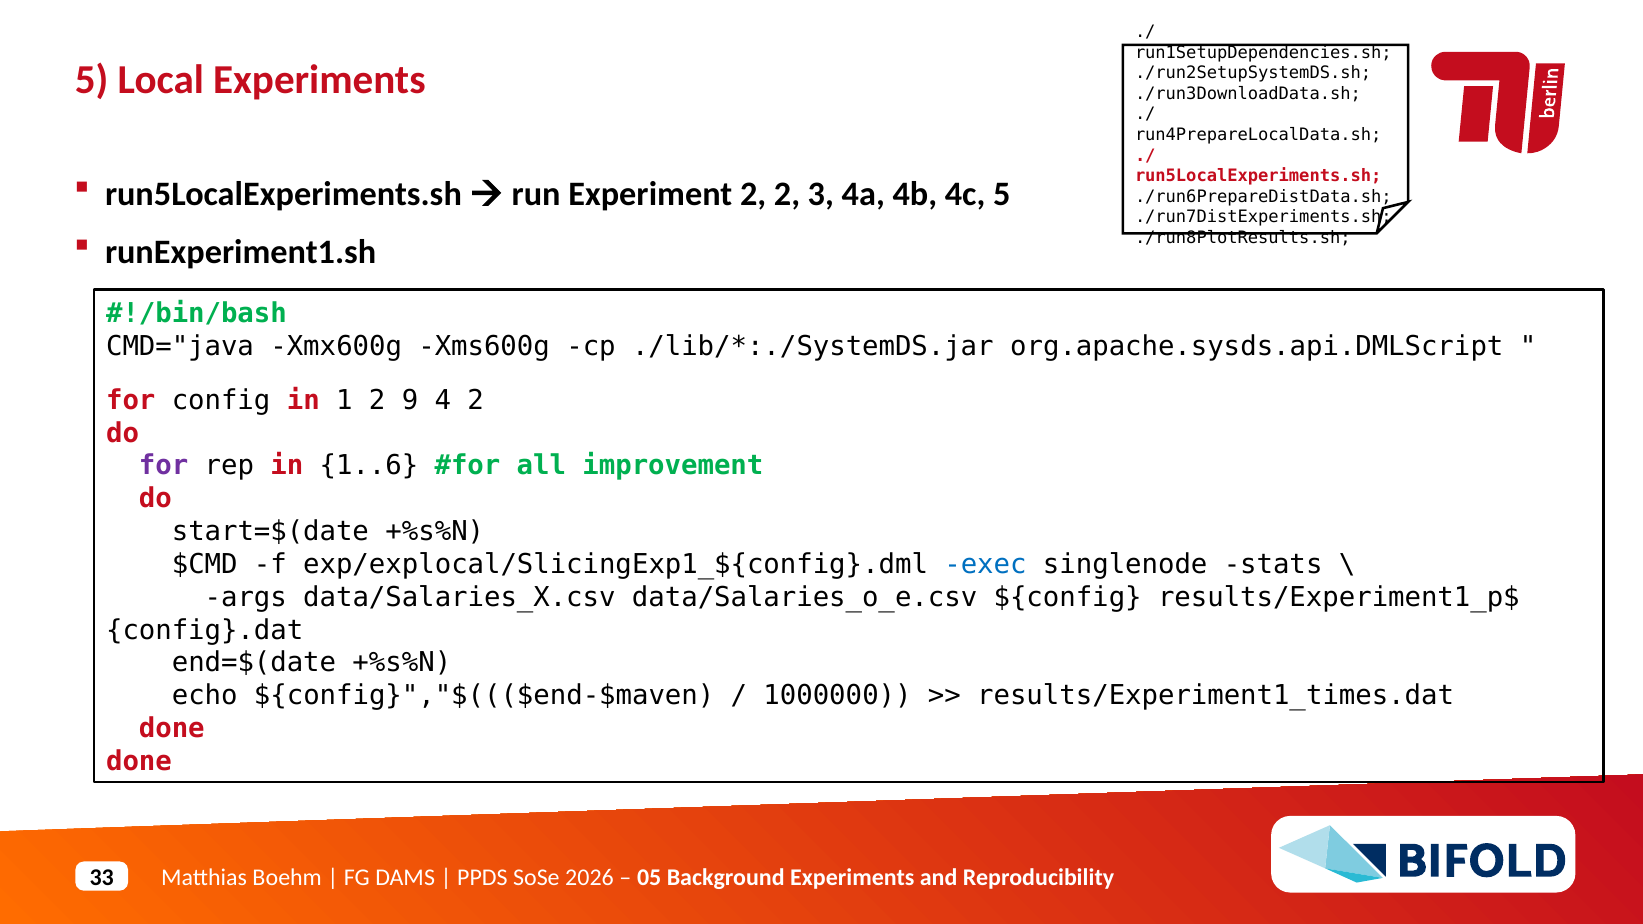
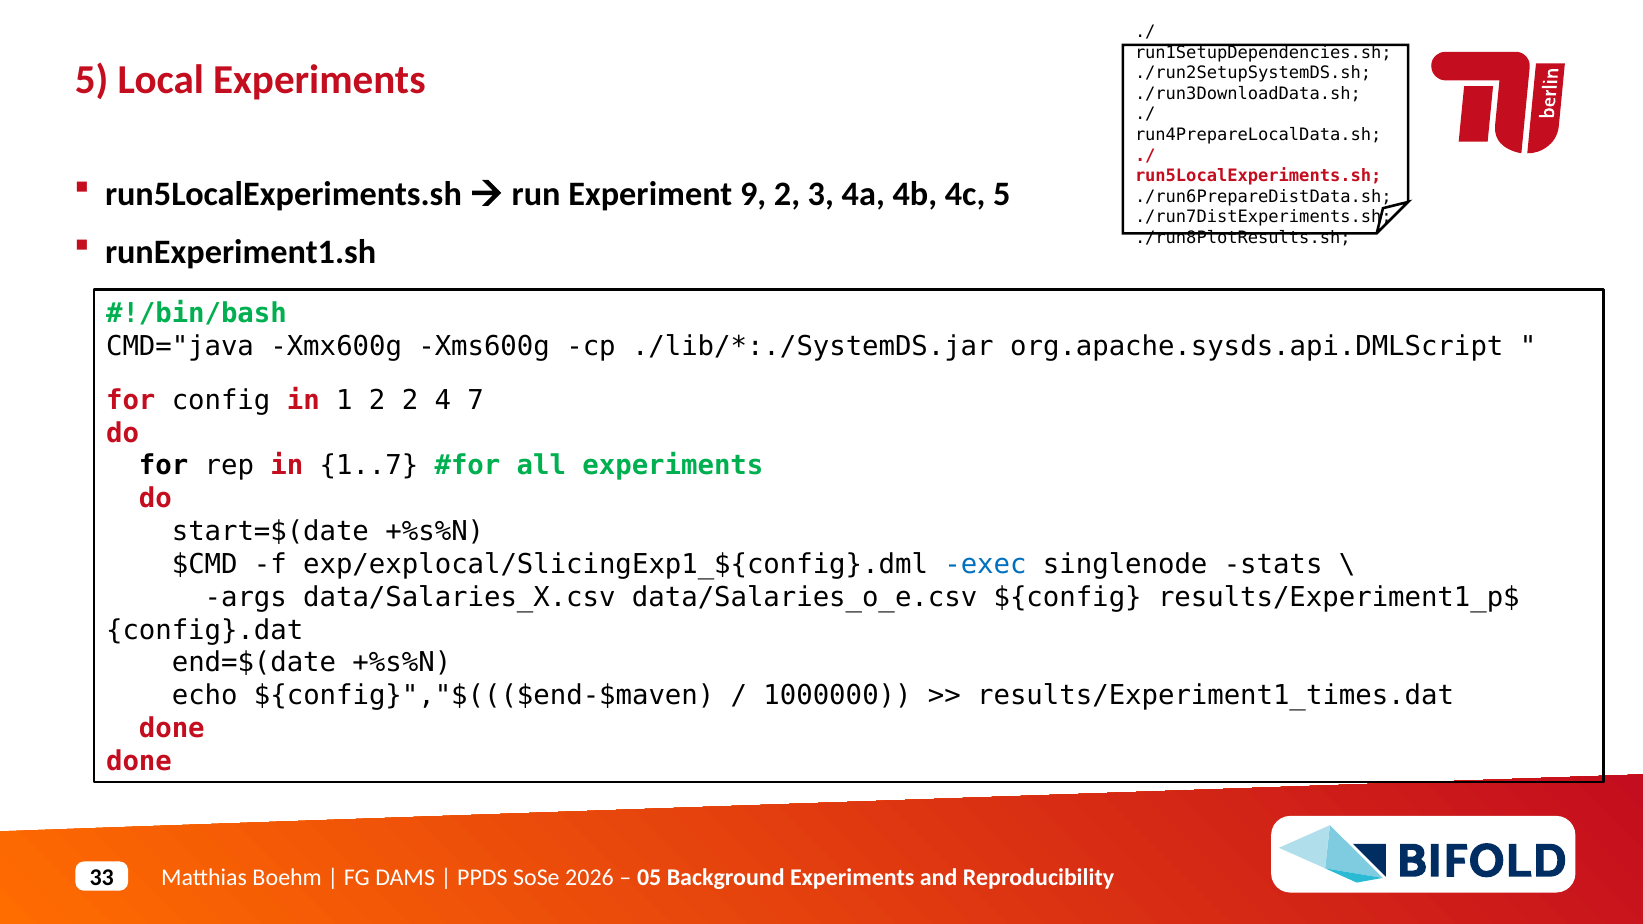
Experiment 2: 2 -> 9
2 9: 9 -> 2
4 2: 2 -> 7
for at (164, 466) colour: purple -> black
1..6: 1..6 -> 1..7
all improvement: improvement -> experiments
